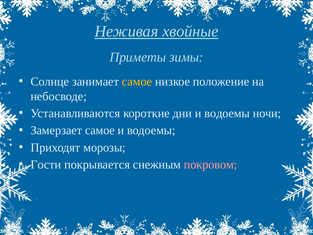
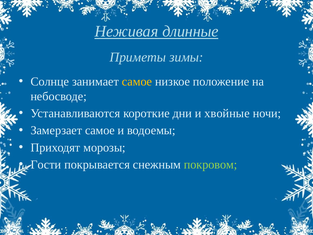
хвойные: хвойные -> длинные
дни и водоемы: водоемы -> хвойные
покровом colour: pink -> light green
